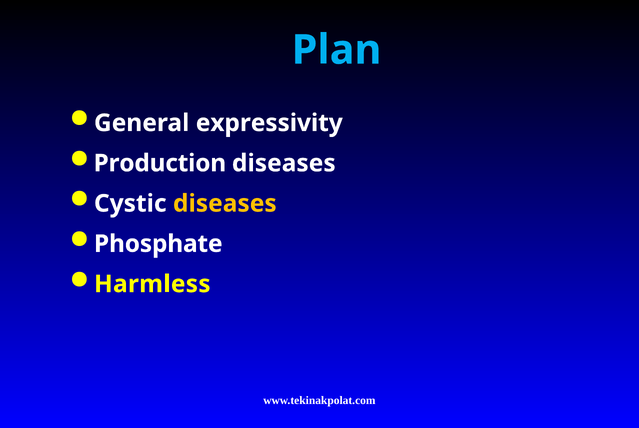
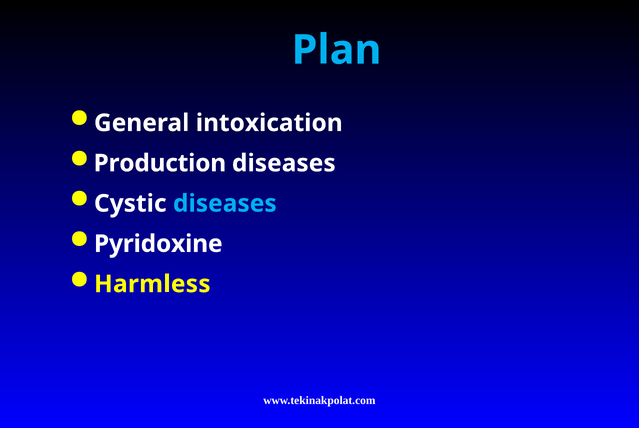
expressivity: expressivity -> intoxication
diseases at (225, 203) colour: yellow -> light blue
Phosphate: Phosphate -> Pyridoxine
